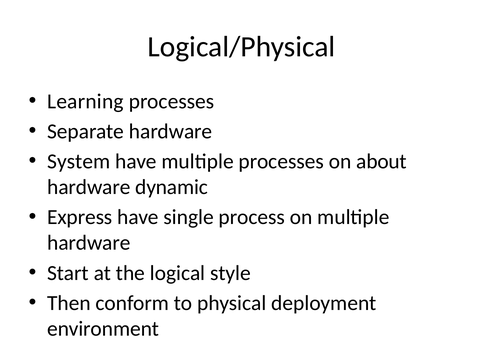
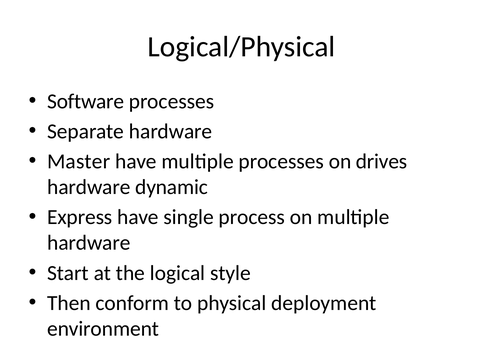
Learning: Learning -> Software
System: System -> Master
about: about -> drives
